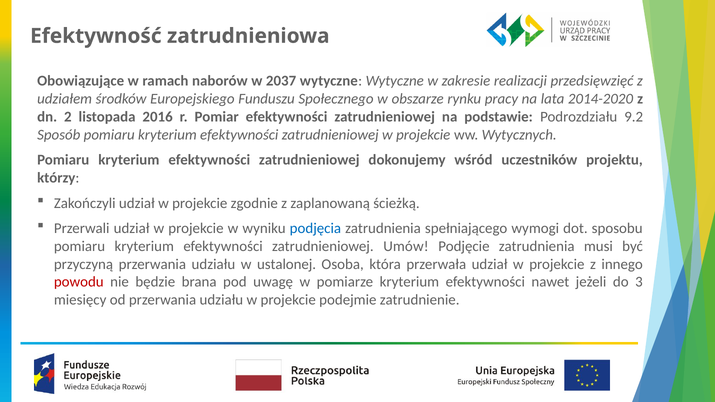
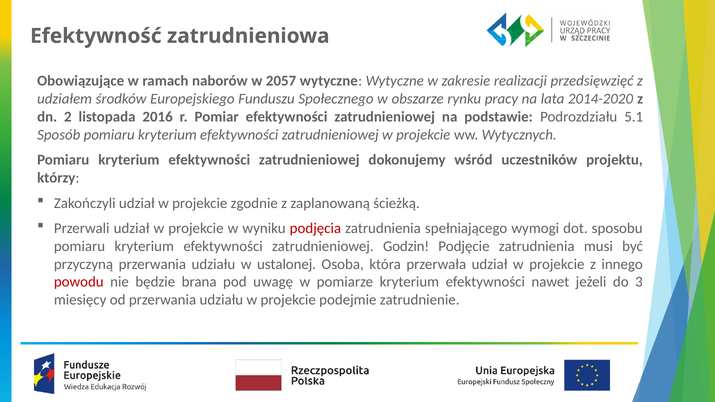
2037: 2037 -> 2057
9.2: 9.2 -> 5.1
podjęcia colour: blue -> red
Umów: Umów -> Godzin
